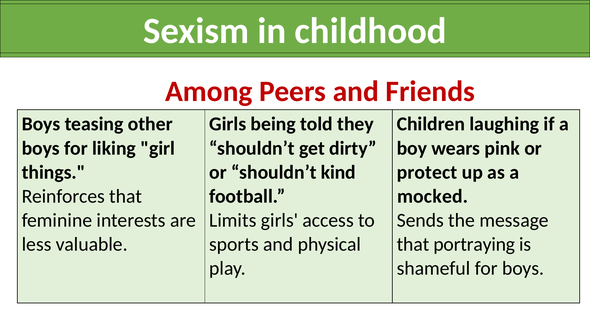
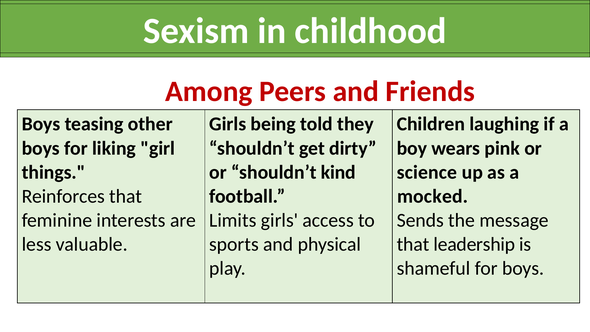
protect: protect -> science
portraying: portraying -> leadership
